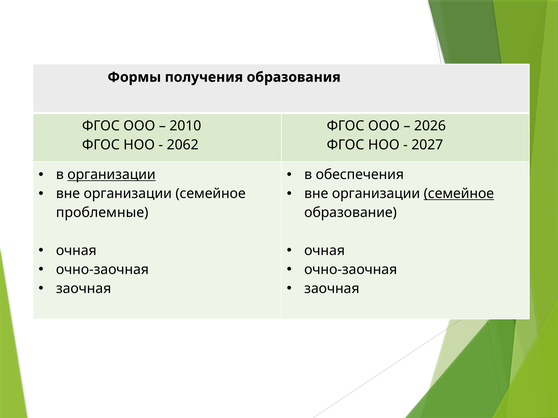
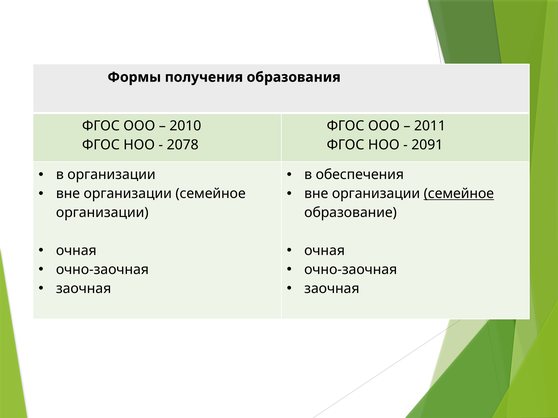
2026: 2026 -> 2011
2062: 2062 -> 2078
2027: 2027 -> 2091
организации at (112, 175) underline: present -> none
проблемные at (102, 213): проблемные -> организации
